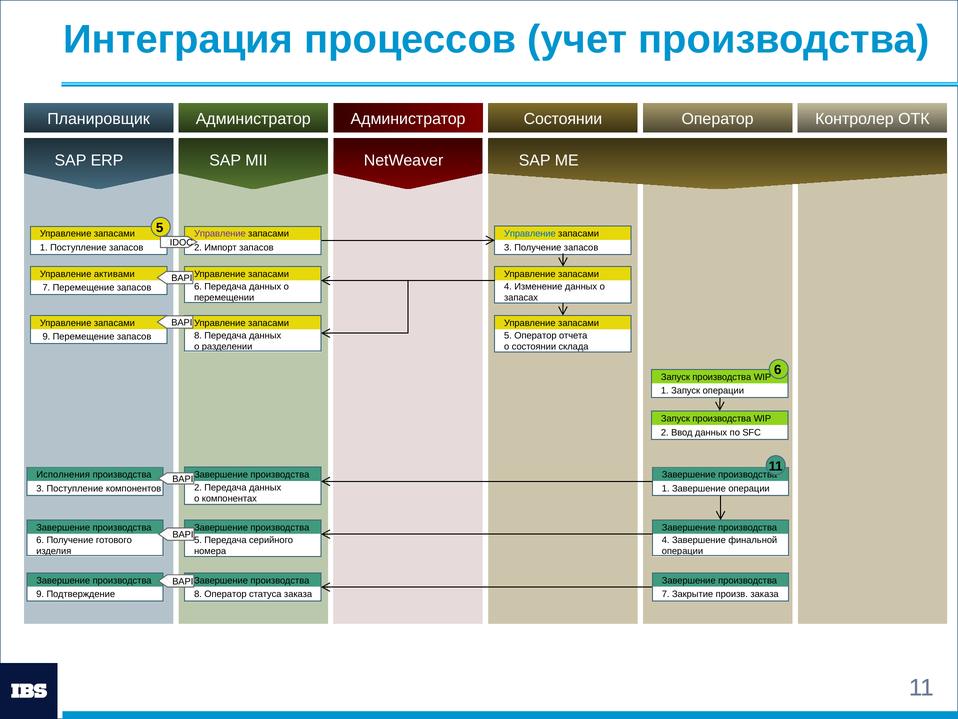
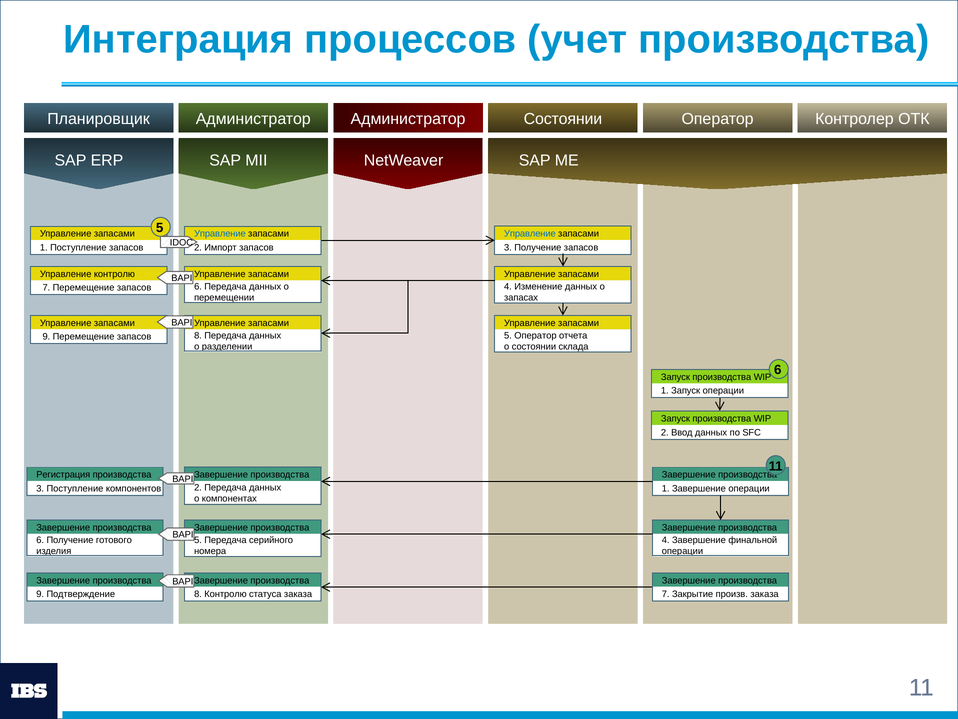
Управление at (220, 234) colour: purple -> blue
Управление активами: активами -> контролю
Исполнения: Исполнения -> Регистрация
8 Оператор: Оператор -> Контролю
